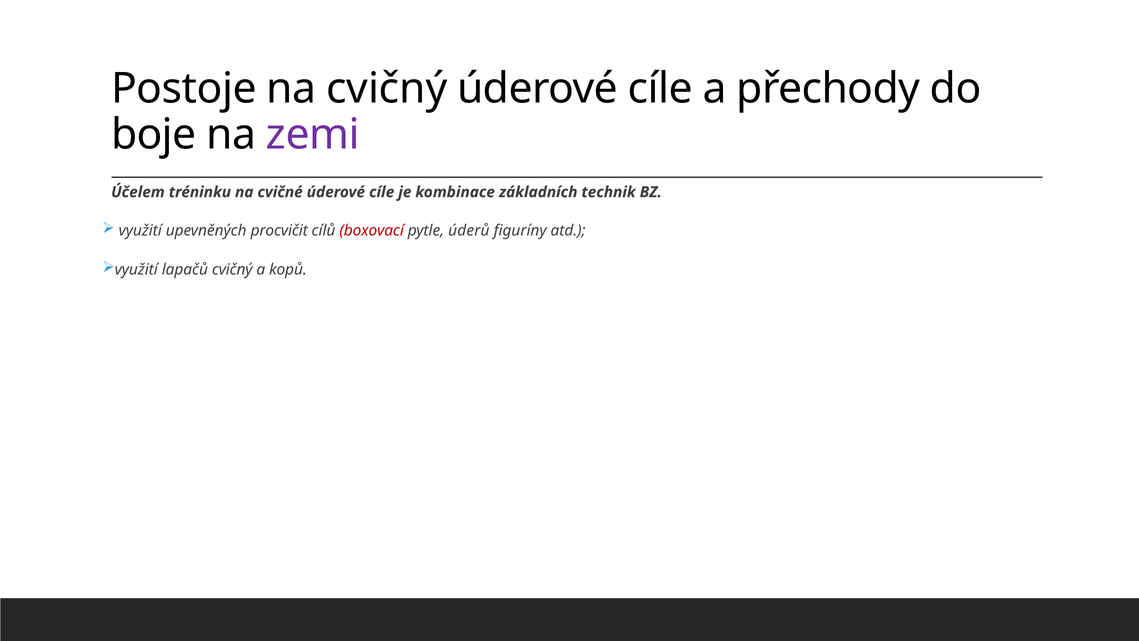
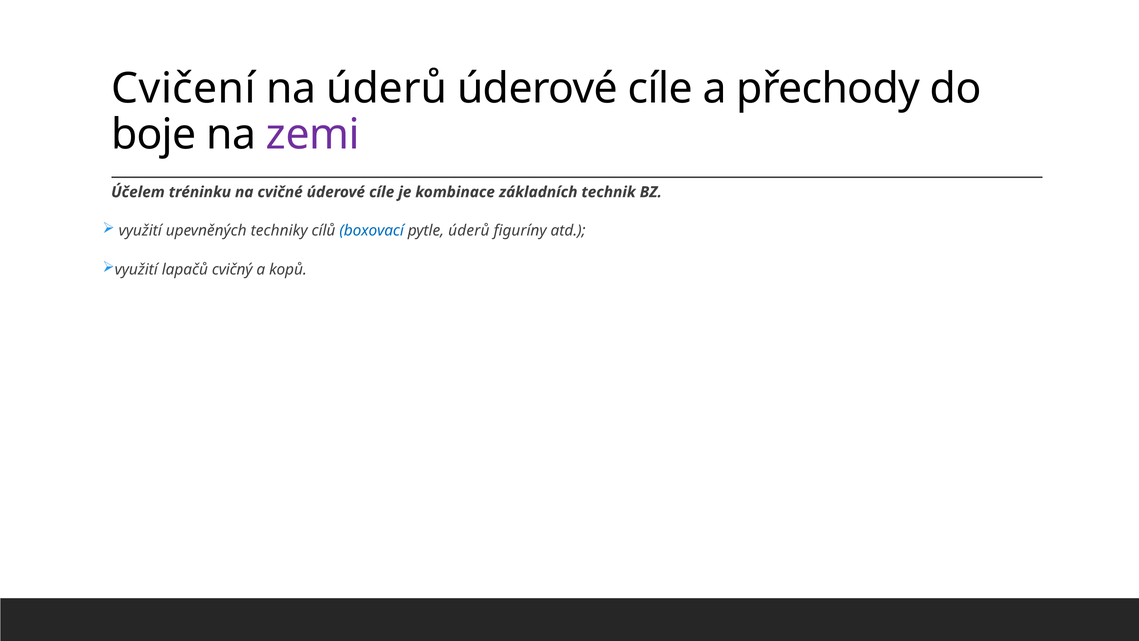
Postoje: Postoje -> Cvičení
na cvičný: cvičný -> úderů
procvičit: procvičit -> techniky
boxovací colour: red -> blue
